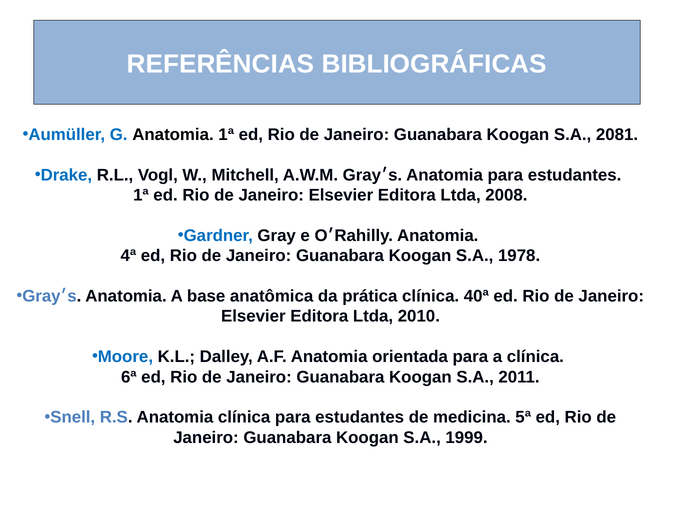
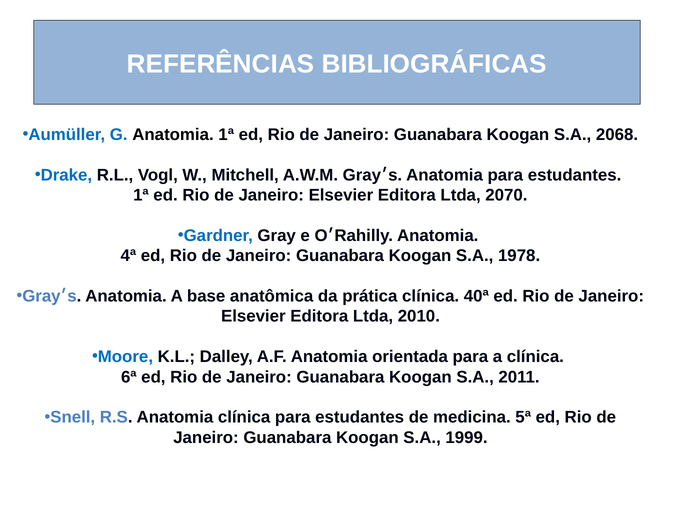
2081: 2081 -> 2068
2008: 2008 -> 2070
